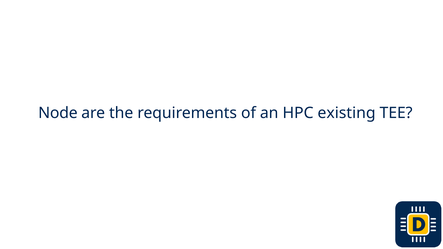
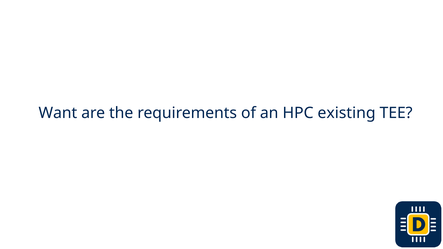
Node: Node -> Want
